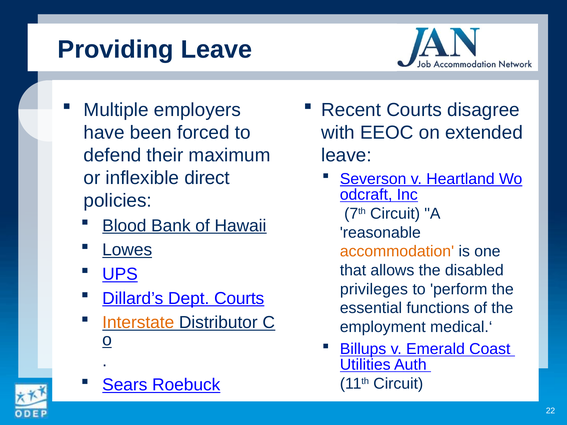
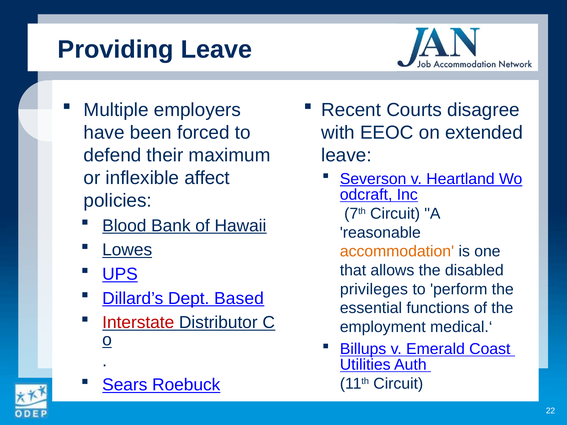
direct: direct -> affect
Dept Courts: Courts -> Based
Interstate colour: orange -> red
